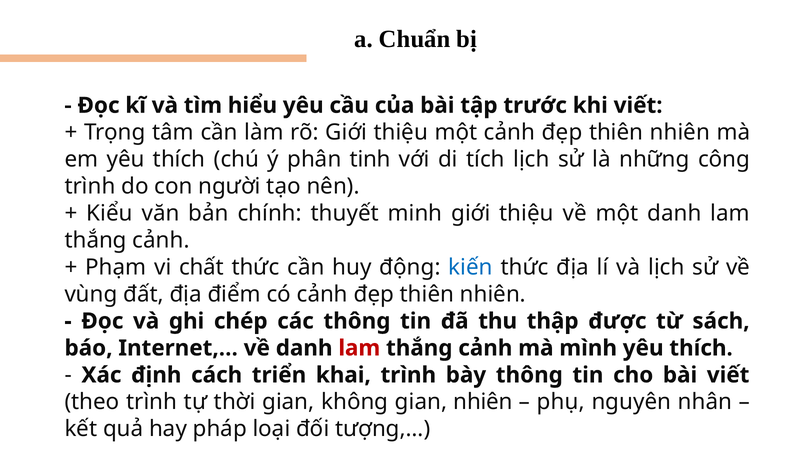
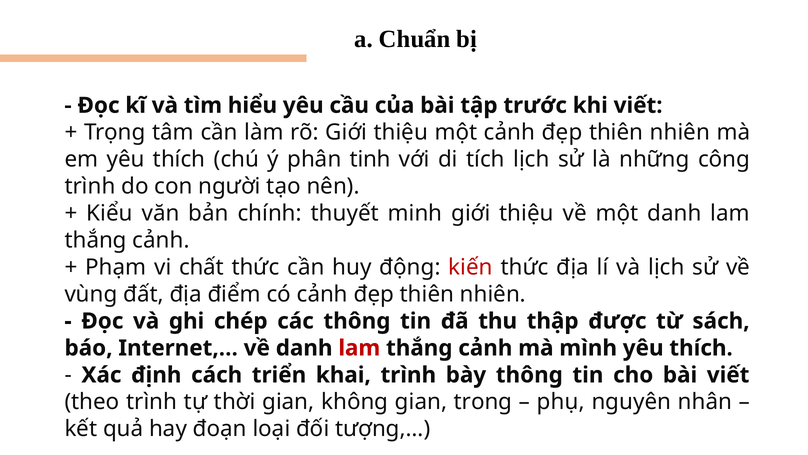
kiến colour: blue -> red
gian nhiên: nhiên -> trong
pháp: pháp -> đoạn
